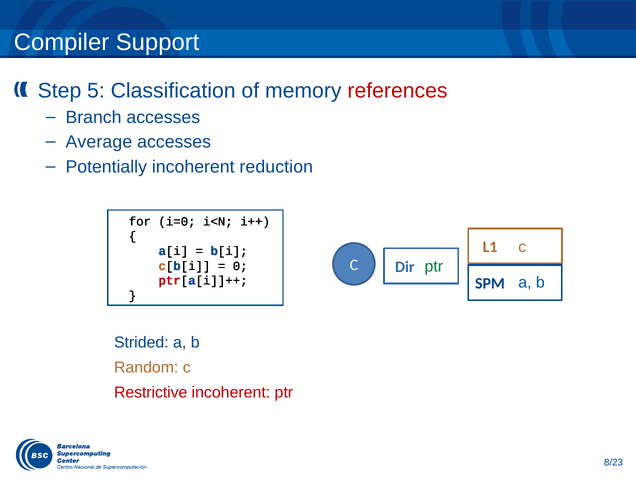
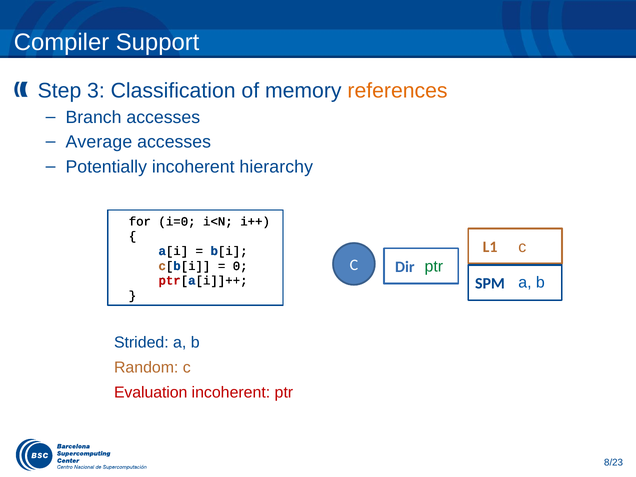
5: 5 -> 3
references colour: red -> orange
reduction: reduction -> hierarchy
Restrictive: Restrictive -> Evaluation
